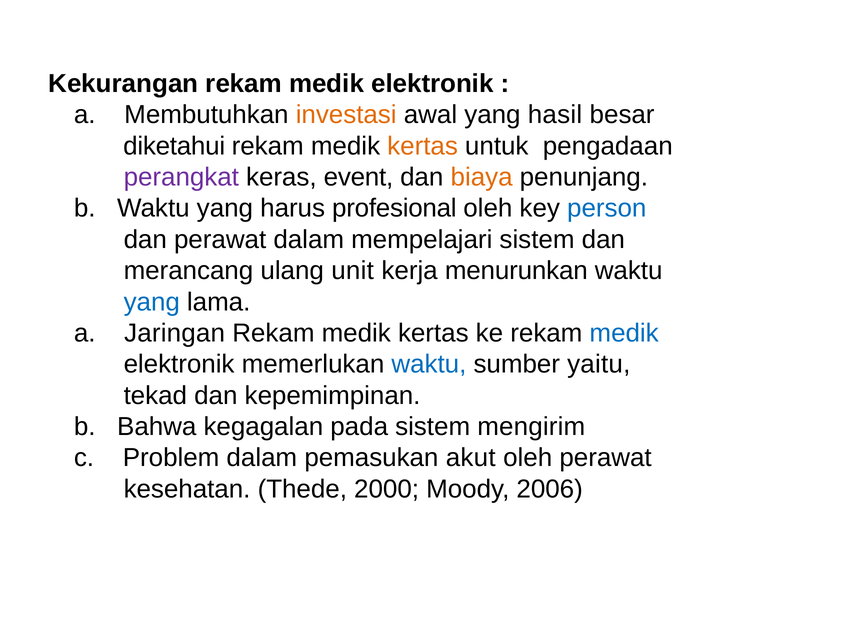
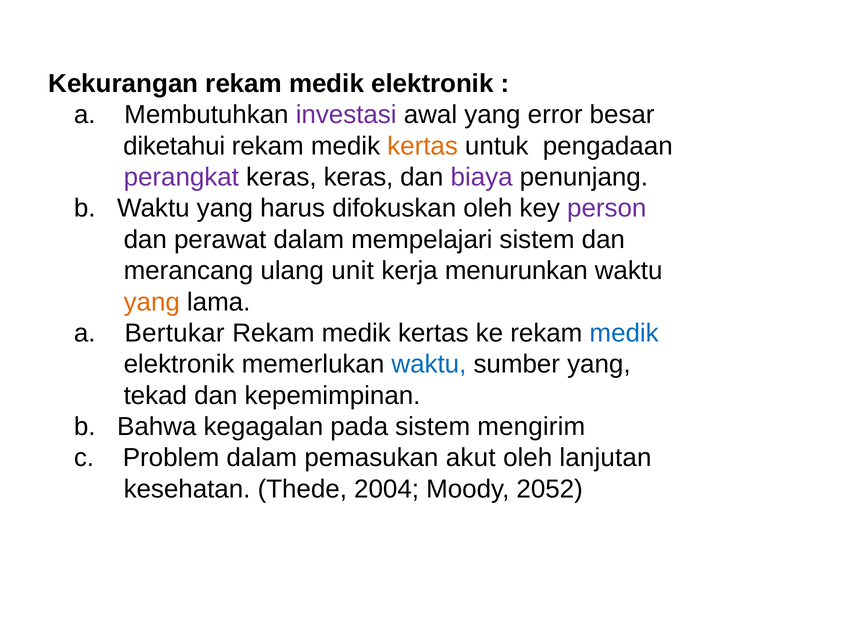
investasi colour: orange -> purple
hasil: hasil -> error
keras event: event -> keras
biaya colour: orange -> purple
profesional: profesional -> difokuskan
person colour: blue -> purple
yang at (152, 302) colour: blue -> orange
Jaringan: Jaringan -> Bertukar
sumber yaitu: yaitu -> yang
oleh perawat: perawat -> lanjutan
2000: 2000 -> 2004
2006: 2006 -> 2052
